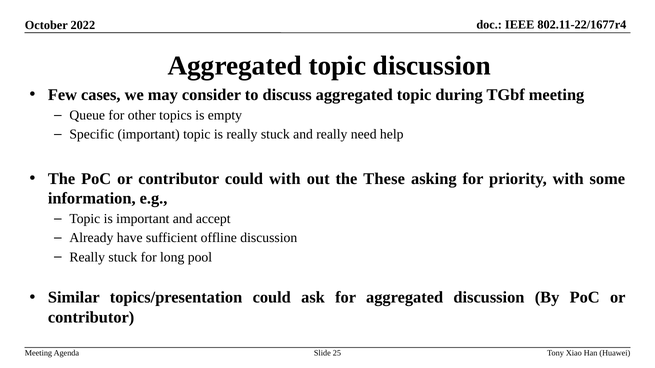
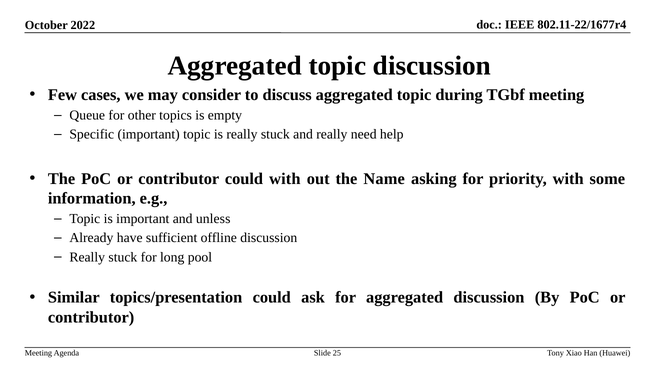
These: These -> Name
accept: accept -> unless
